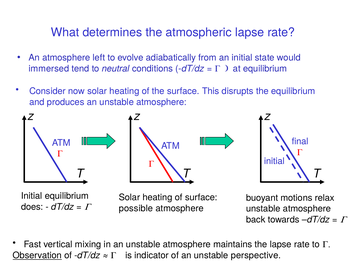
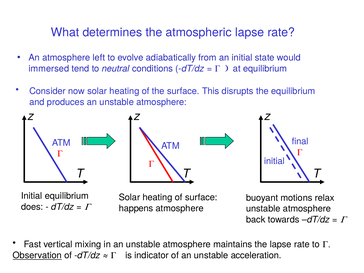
possible: possible -> happens
perspective: perspective -> acceleration
